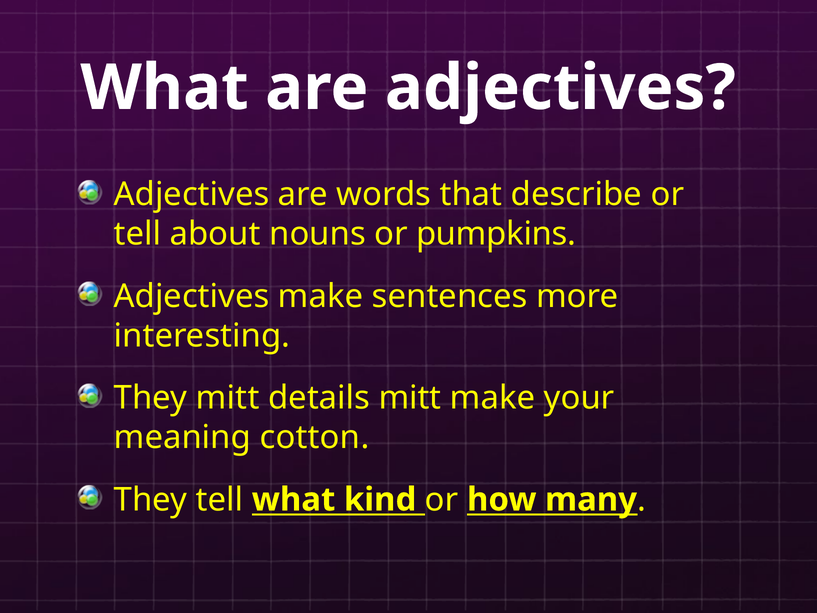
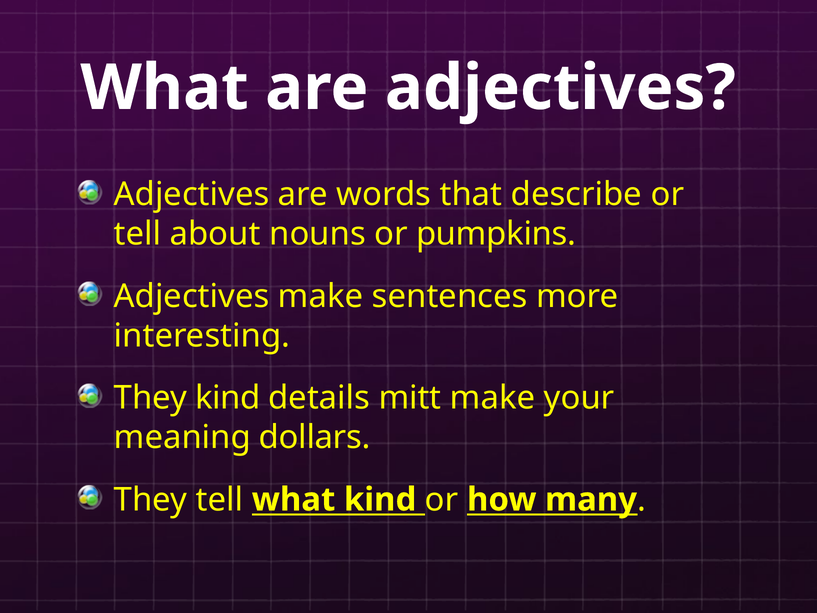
They mitt: mitt -> kind
cotton: cotton -> dollars
